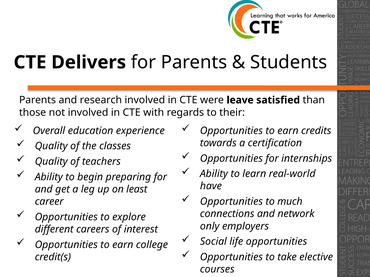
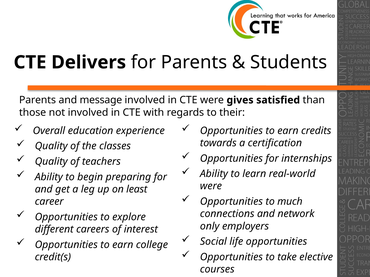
research: research -> message
leave: leave -> gives
have at (211, 186): have -> were
